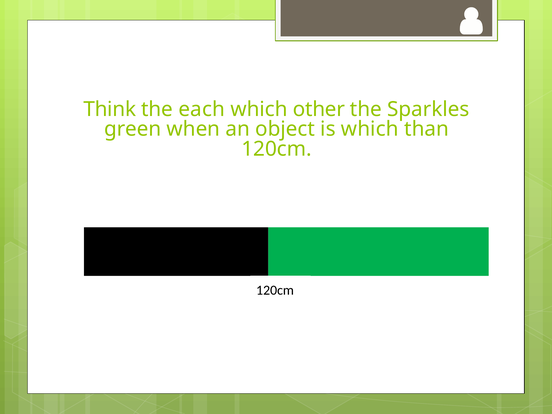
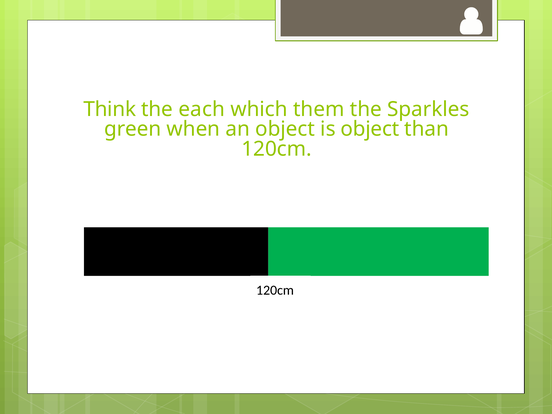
other: other -> them
is which: which -> object
